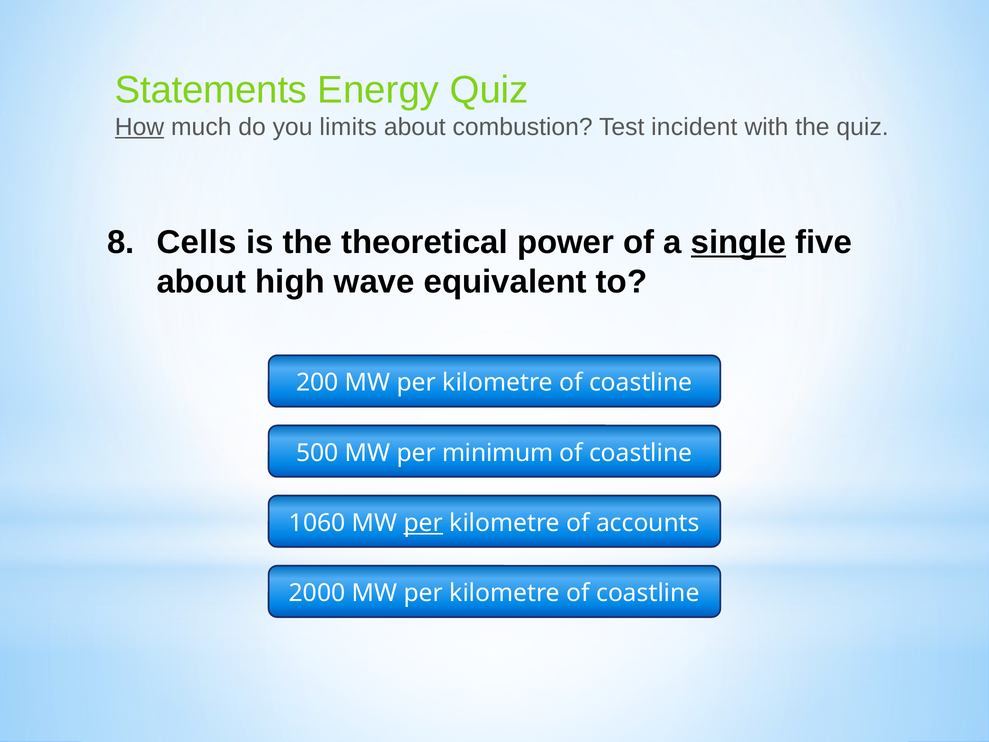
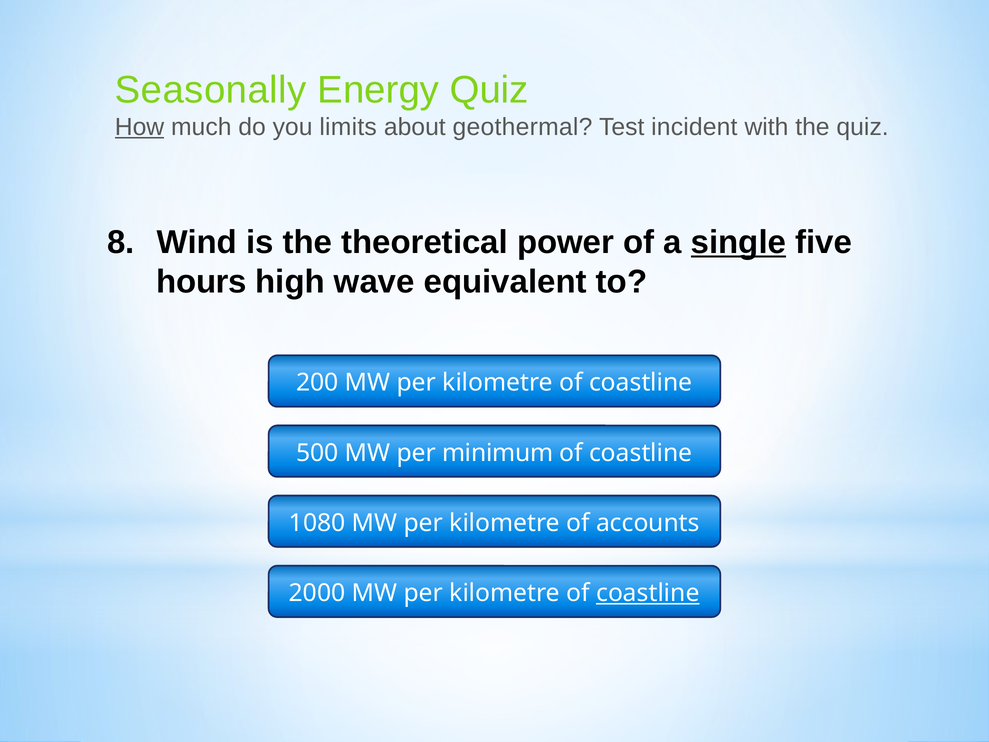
Statements: Statements -> Seasonally
combustion: combustion -> geothermal
Cells: Cells -> Wind
about at (201, 282): about -> hours
1060: 1060 -> 1080
per at (423, 523) underline: present -> none
coastline at (648, 593) underline: none -> present
